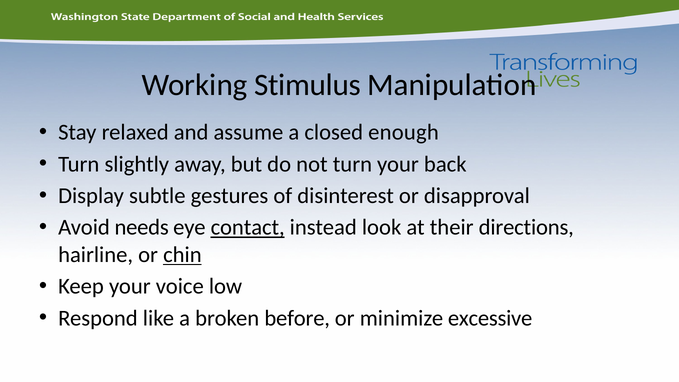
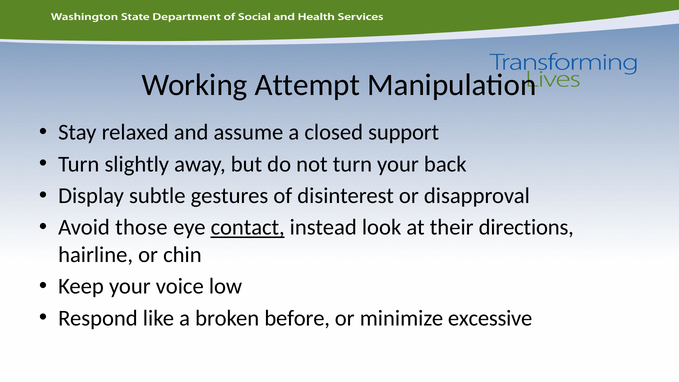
Stimulus: Stimulus -> Attempt
enough: enough -> support
needs: needs -> those
chin underline: present -> none
